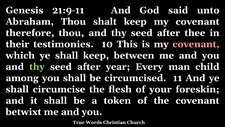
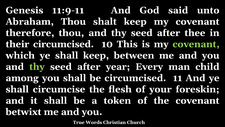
21:9-11: 21:9-11 -> 11:9-11
their testimonies: testimonies -> circumcised
covenant at (196, 44) colour: pink -> light green
